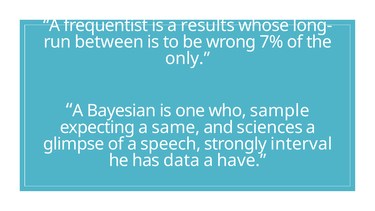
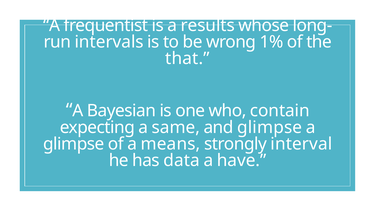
between: between -> intervals
7%: 7% -> 1%
only: only -> that
sample: sample -> contain
and sciences: sciences -> glimpse
speech: speech -> means
